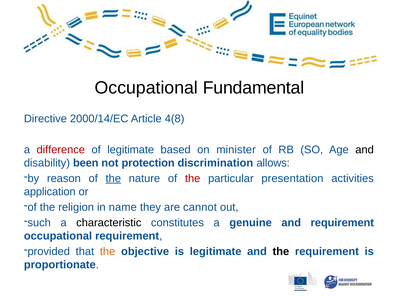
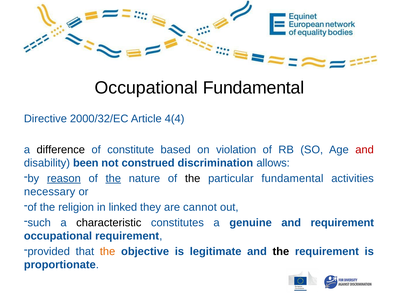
2000/14/EC: 2000/14/EC -> 2000/32/EC
4(8: 4(8 -> 4(4
difference colour: red -> black
of legitimate: legitimate -> constitute
minister: minister -> violation
and at (365, 149) colour: black -> red
protection: protection -> construed
reason underline: none -> present
the at (193, 178) colour: red -> black
particular presentation: presentation -> fundamental
application: application -> necessary
name: name -> linked
